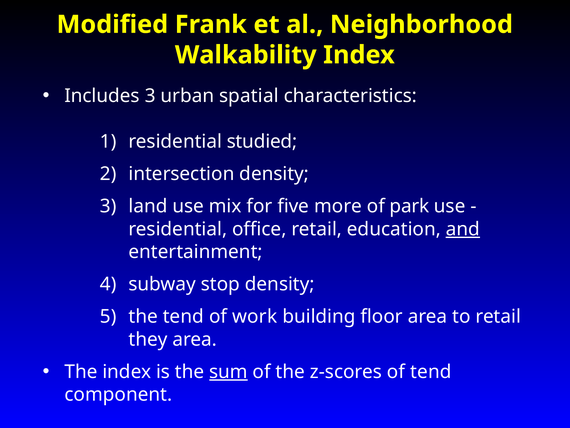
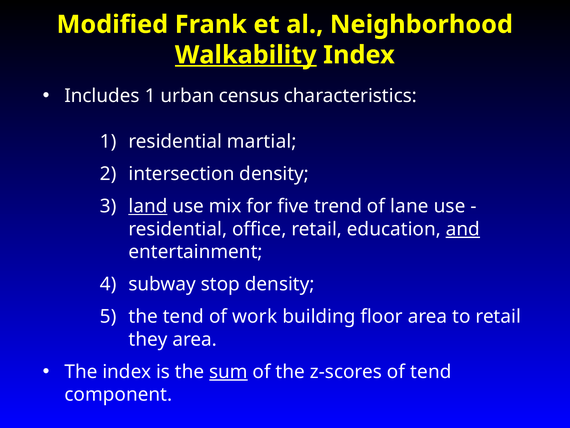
Walkability underline: none -> present
Includes 3: 3 -> 1
spatial: spatial -> census
studied: studied -> martial
land underline: none -> present
more: more -> trend
park: park -> lane
